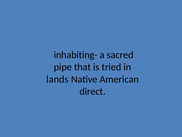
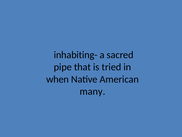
lands: lands -> when
direct: direct -> many
